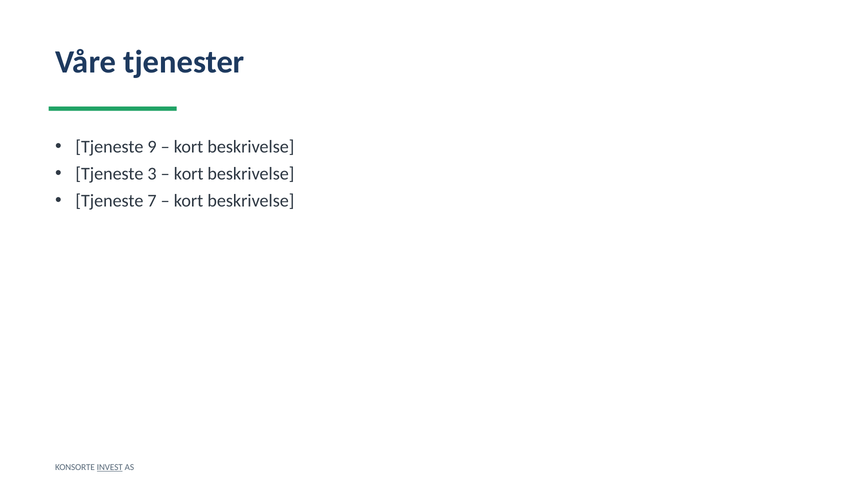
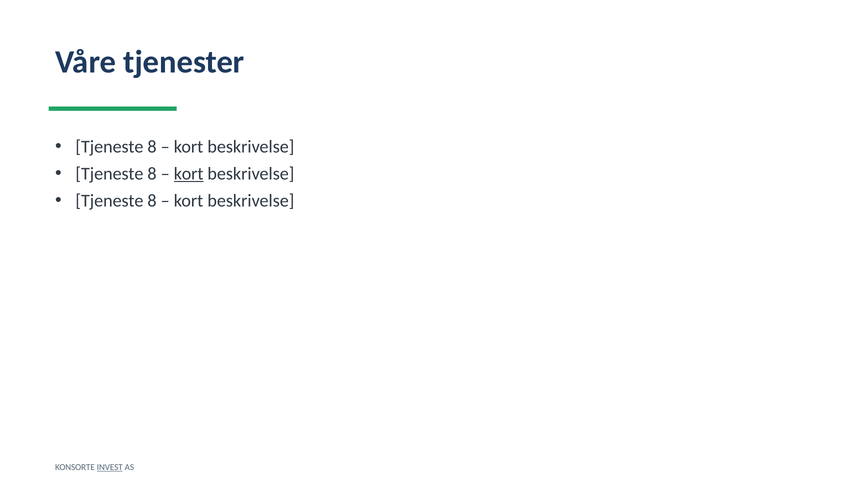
9 at (152, 147): 9 -> 8
3 at (152, 174): 3 -> 8
kort at (189, 174) underline: none -> present
7 at (152, 201): 7 -> 8
